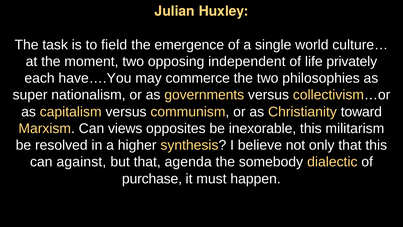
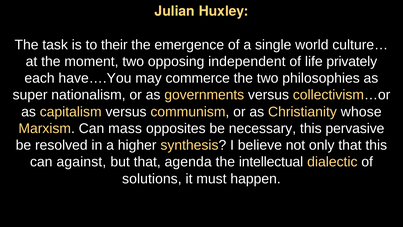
field: field -> their
toward: toward -> whose
views: views -> mass
inexorable: inexorable -> necessary
militarism: militarism -> pervasive
somebody: somebody -> intellectual
purchase: purchase -> solutions
